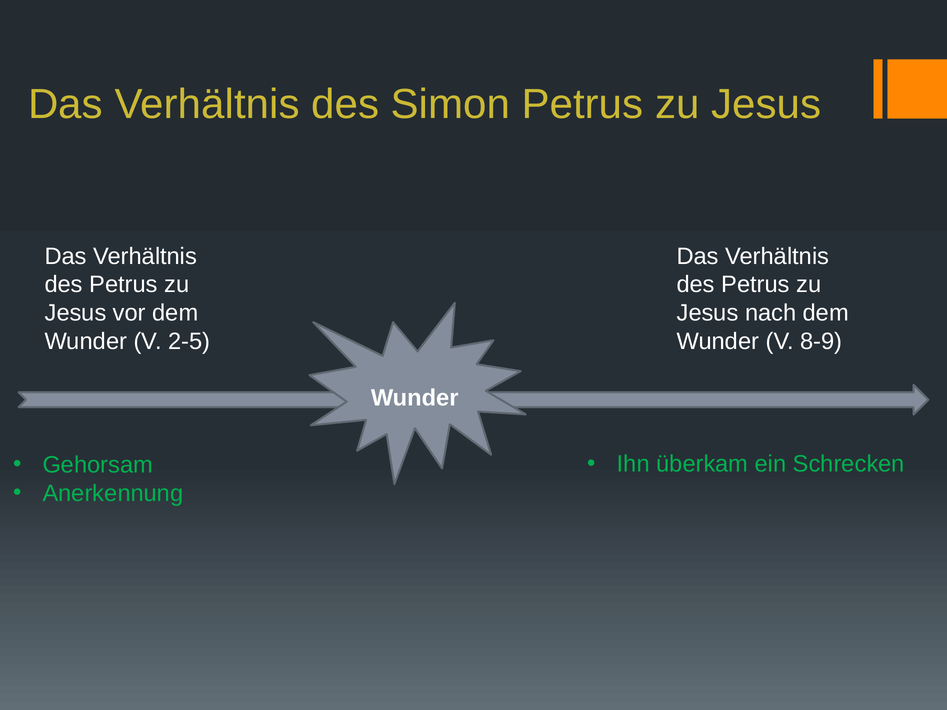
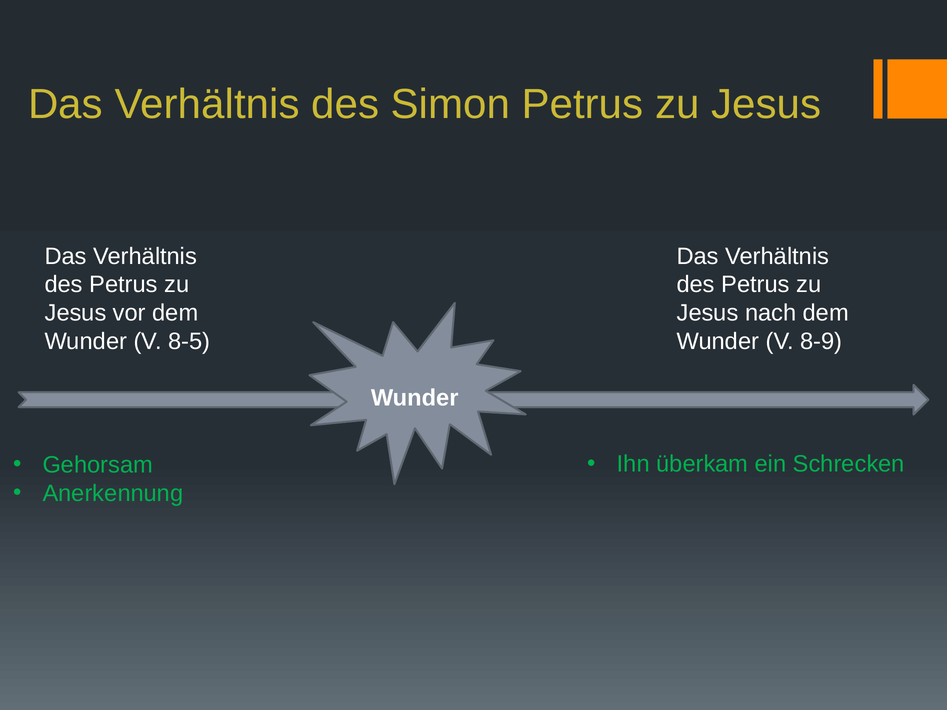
2-5: 2-5 -> 8-5
